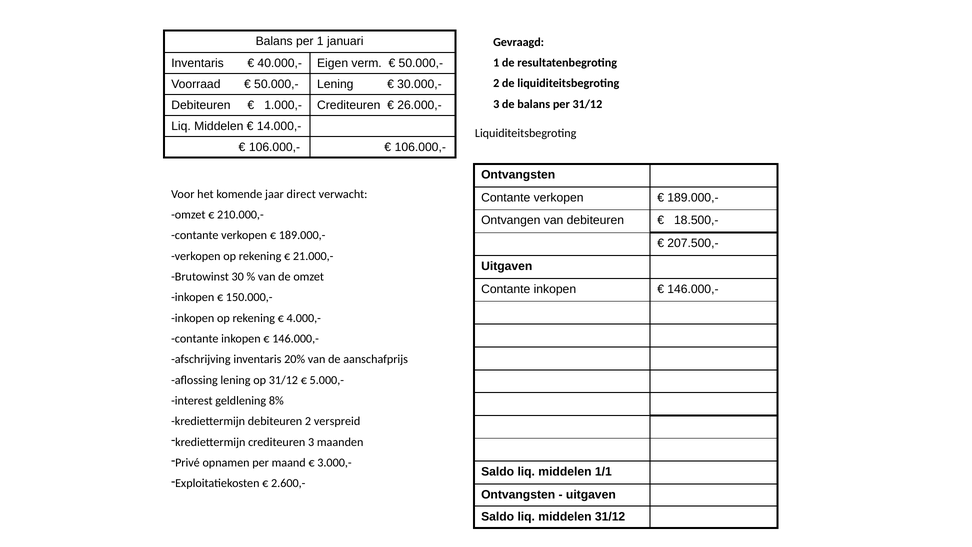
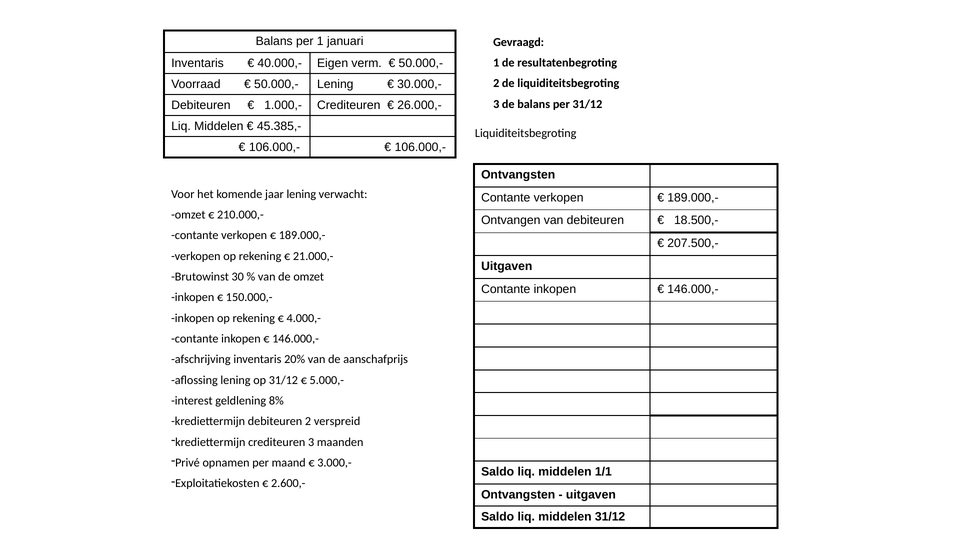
14.000,-: 14.000,- -> 45.385,-
jaar direct: direct -> lening
